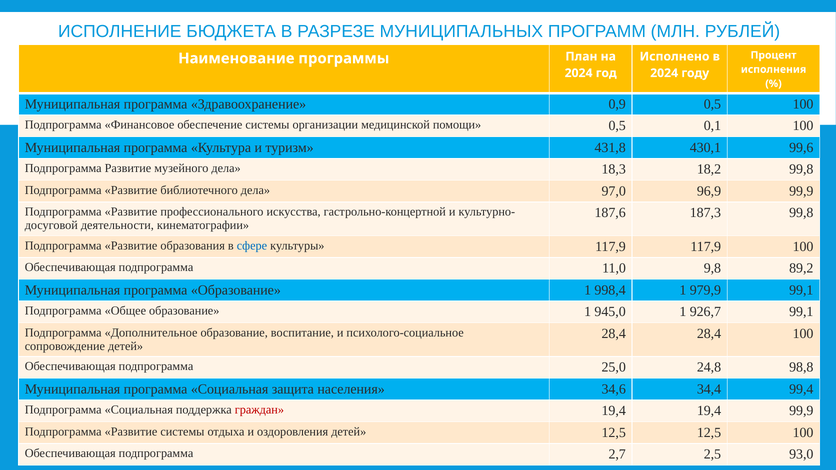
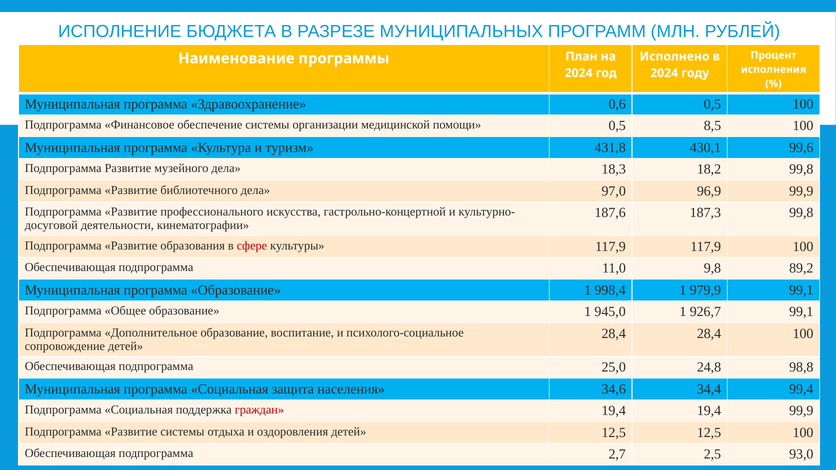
0,9: 0,9 -> 0,6
0,1: 0,1 -> 8,5
сфере colour: blue -> red
